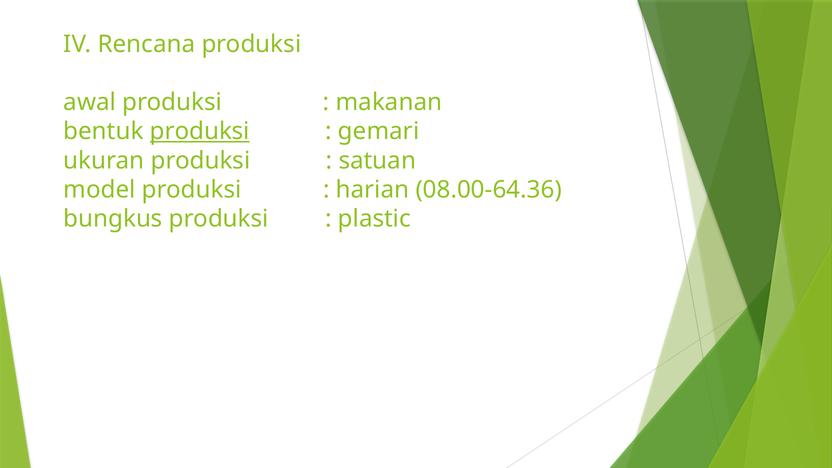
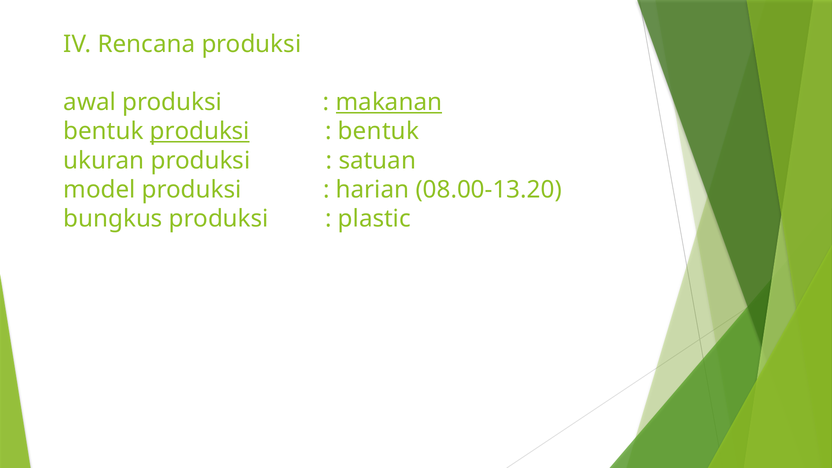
makanan underline: none -> present
gemari at (379, 131): gemari -> bentuk
08.00-64.36: 08.00-64.36 -> 08.00-13.20
